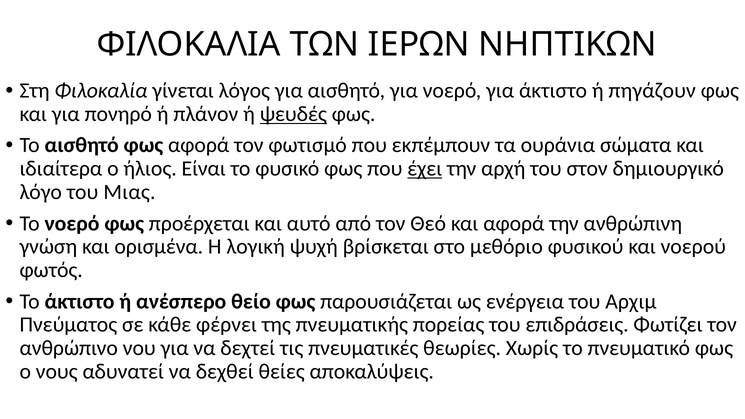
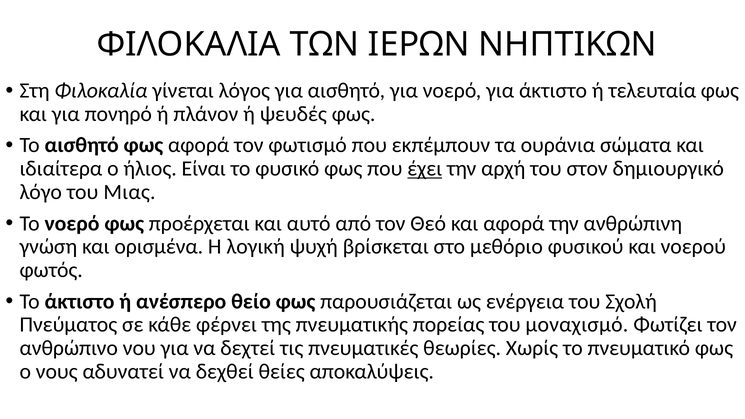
πηγάζουν: πηγάζουν -> τελευταία
ψευδές underline: present -> none
Αρχιμ: Αρχιμ -> Σχολή
επιδράσεις: επιδράσεις -> μοναχισμό
